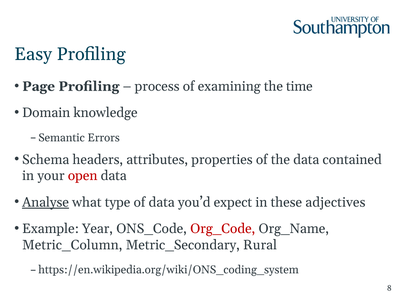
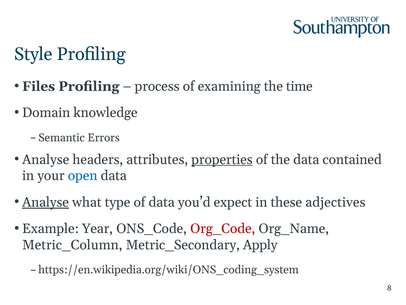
Easy: Easy -> Style
Page: Page -> Files
Schema at (46, 159): Schema -> Analyse
properties underline: none -> present
open colour: red -> blue
Rural: Rural -> Apply
